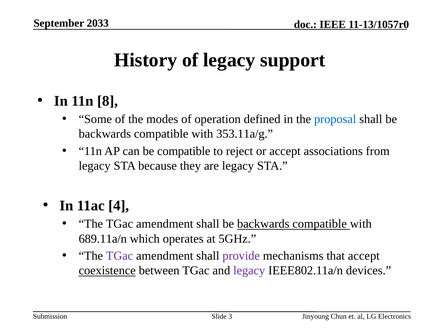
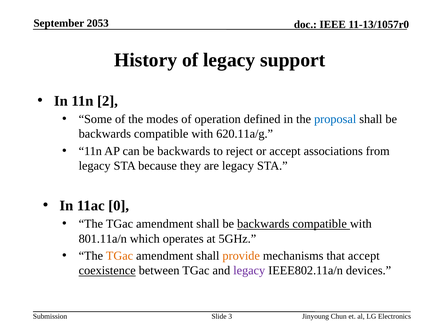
2033: 2033 -> 2053
8: 8 -> 2
353.11a/g: 353.11a/g -> 620.11a/g
can be compatible: compatible -> backwards
4: 4 -> 0
689.11a/n: 689.11a/n -> 801.11a/n
TGac at (120, 256) colour: purple -> orange
provide colour: purple -> orange
